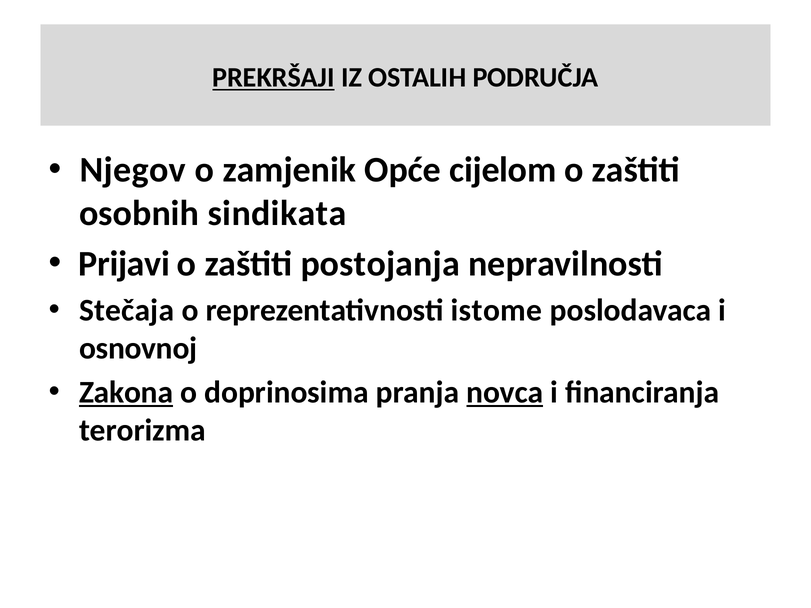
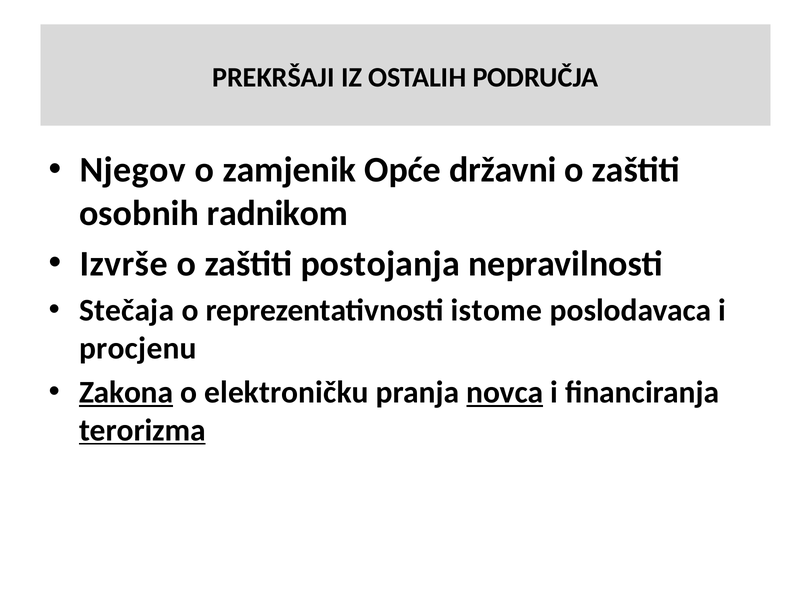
PREKRŠAJI underline: present -> none
cijelom: cijelom -> državni
sindikata: sindikata -> radnikom
Prijavi: Prijavi -> Izvrše
osnovnoj: osnovnoj -> procjenu
doprinosima: doprinosima -> elektroničku
terorizma underline: none -> present
